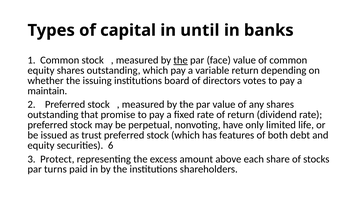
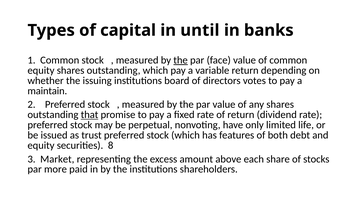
that underline: none -> present
6: 6 -> 8
Protect: Protect -> Market
turns: turns -> more
